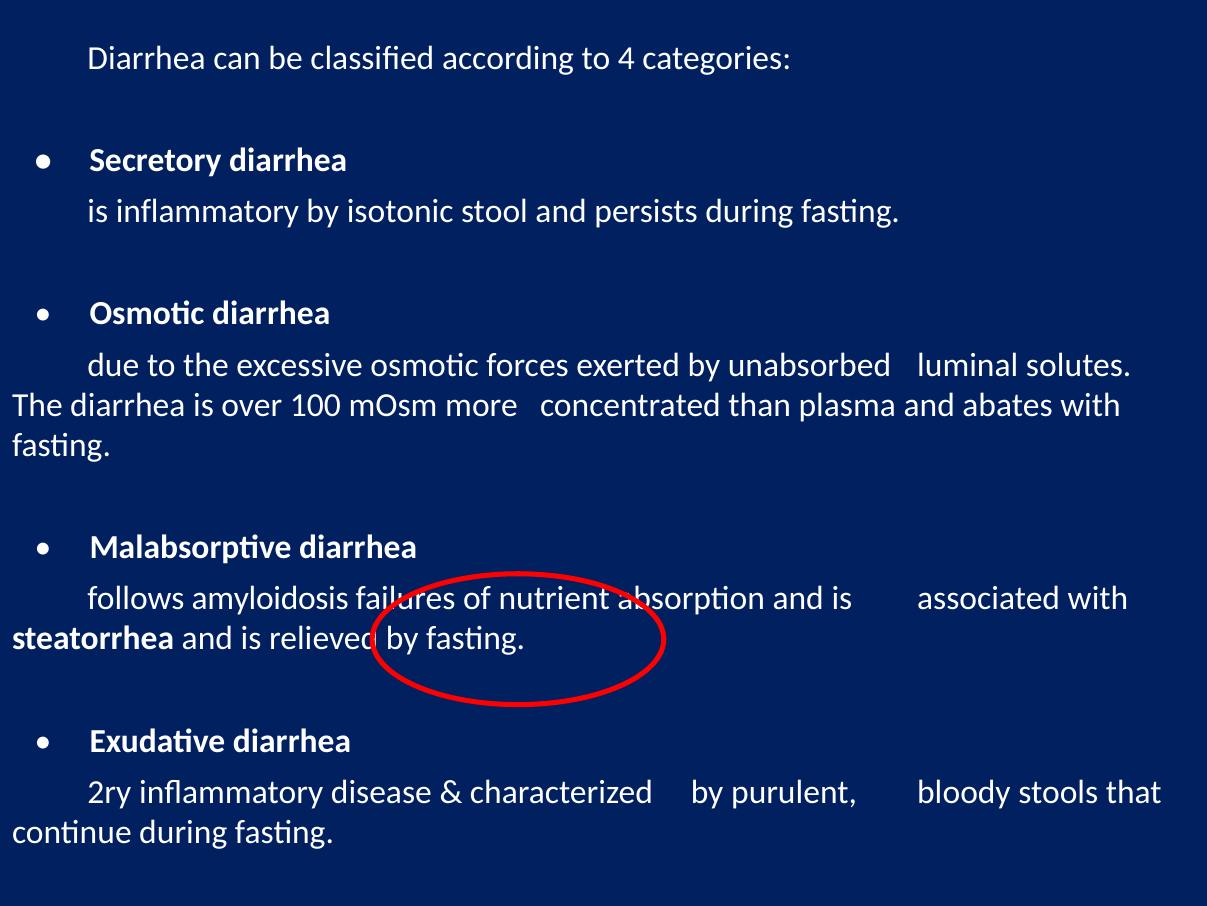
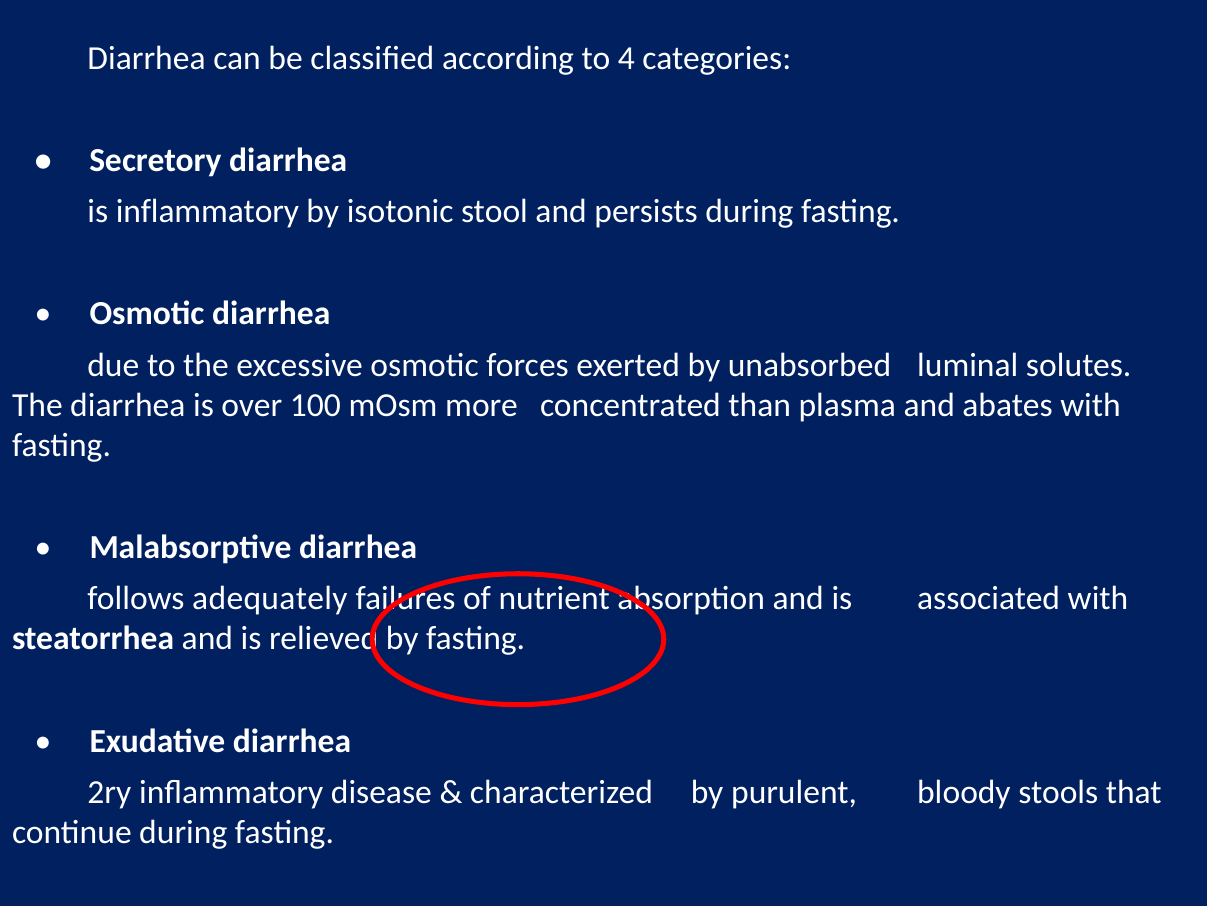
amyloidosis: amyloidosis -> adequately
